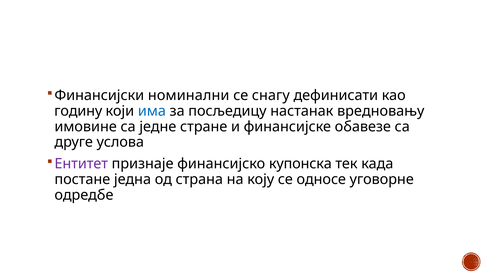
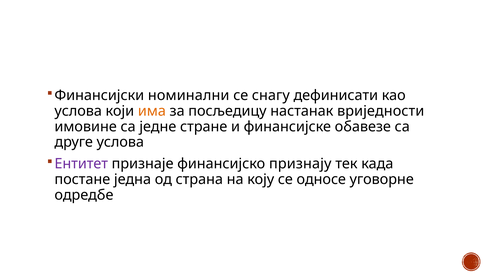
годину at (78, 111): годину -> услова
има colour: blue -> orange
вредновању: вредновању -> вриједности
купонска: купонска -> признају
